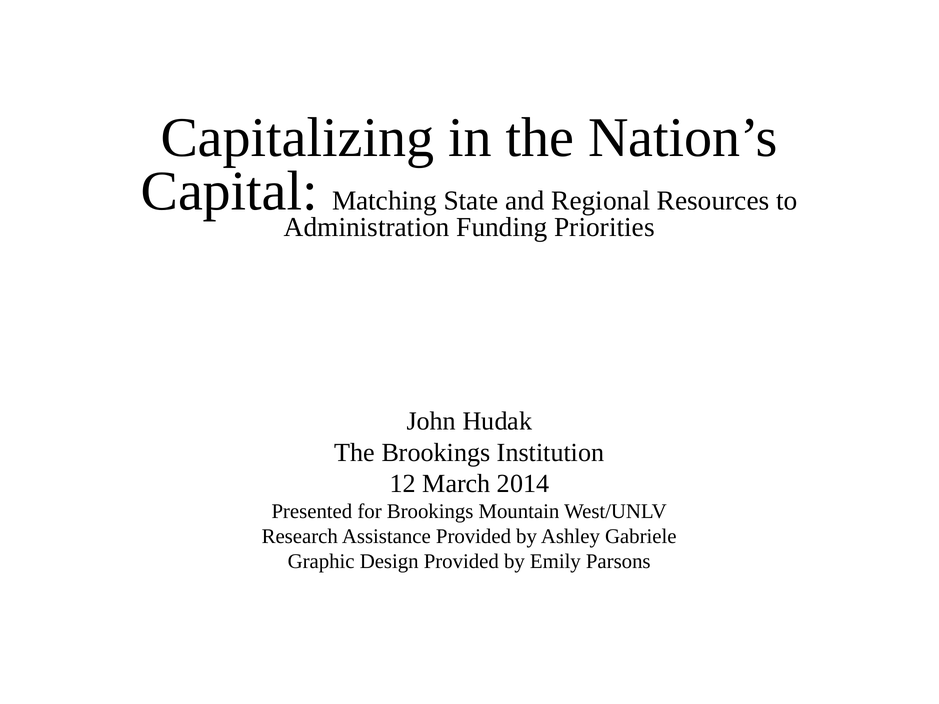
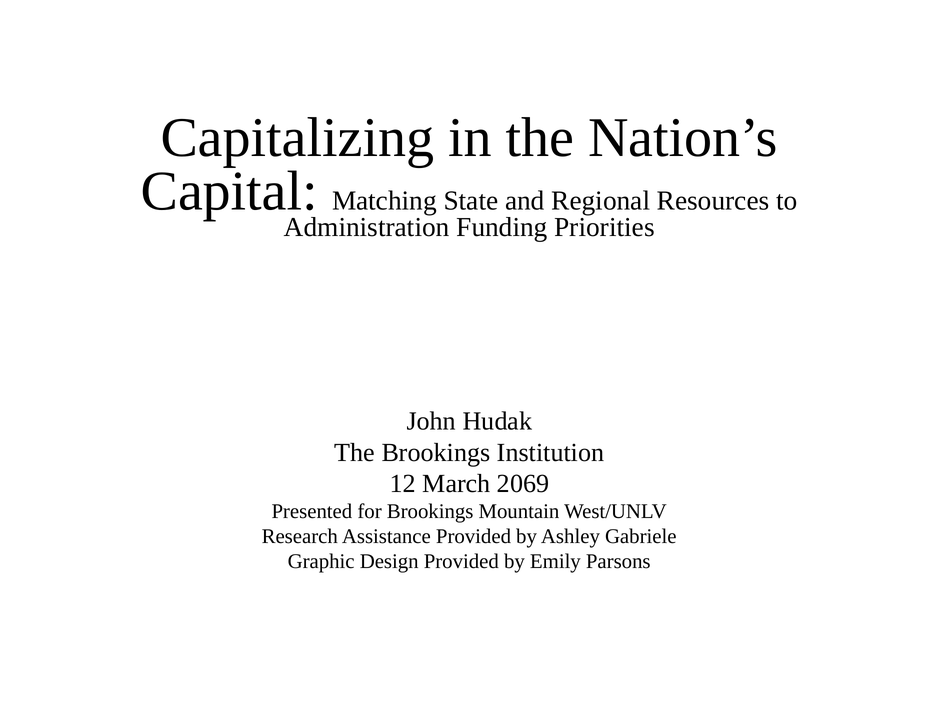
2014: 2014 -> 2069
